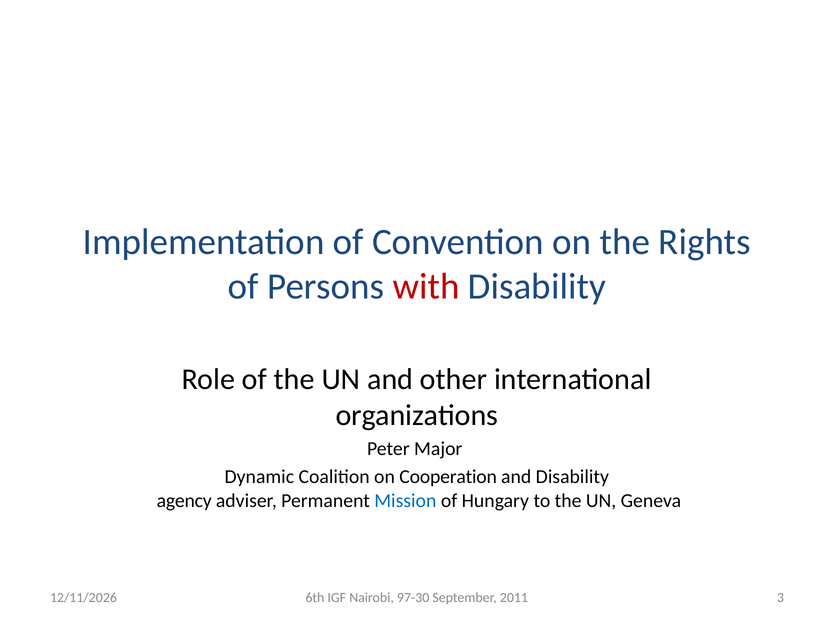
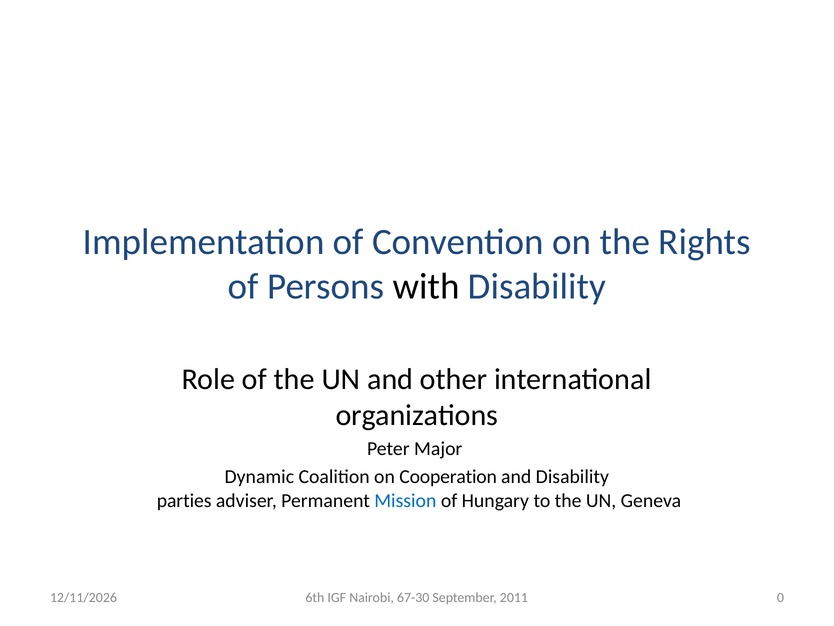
with colour: red -> black
agency: agency -> parties
97-30: 97-30 -> 67-30
3: 3 -> 0
